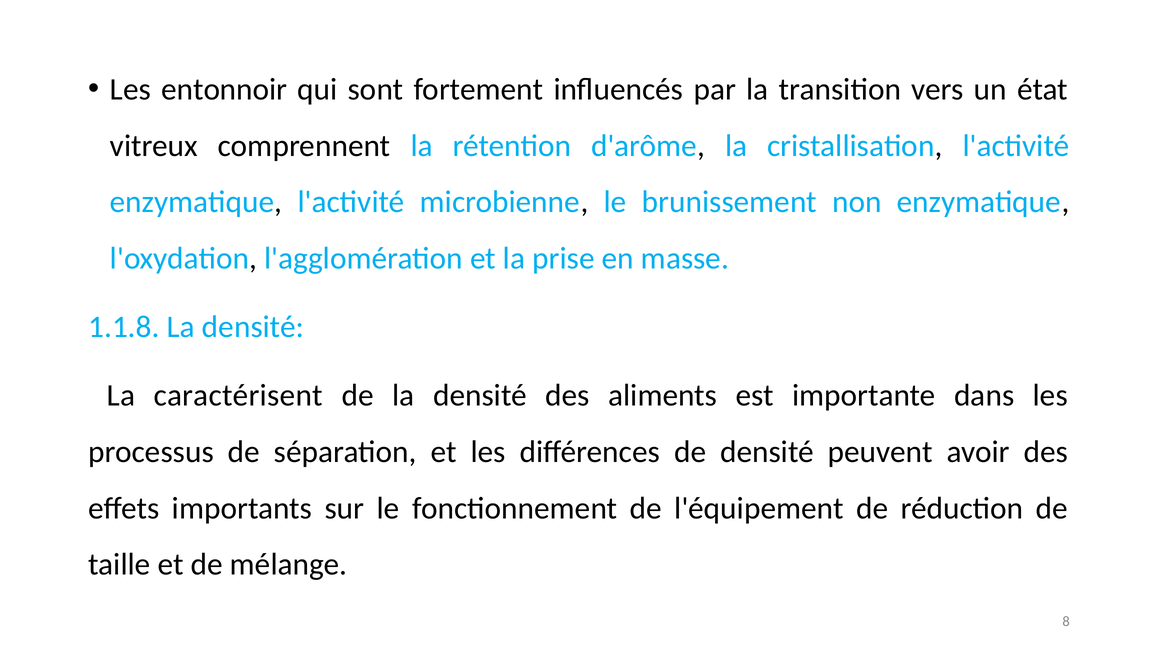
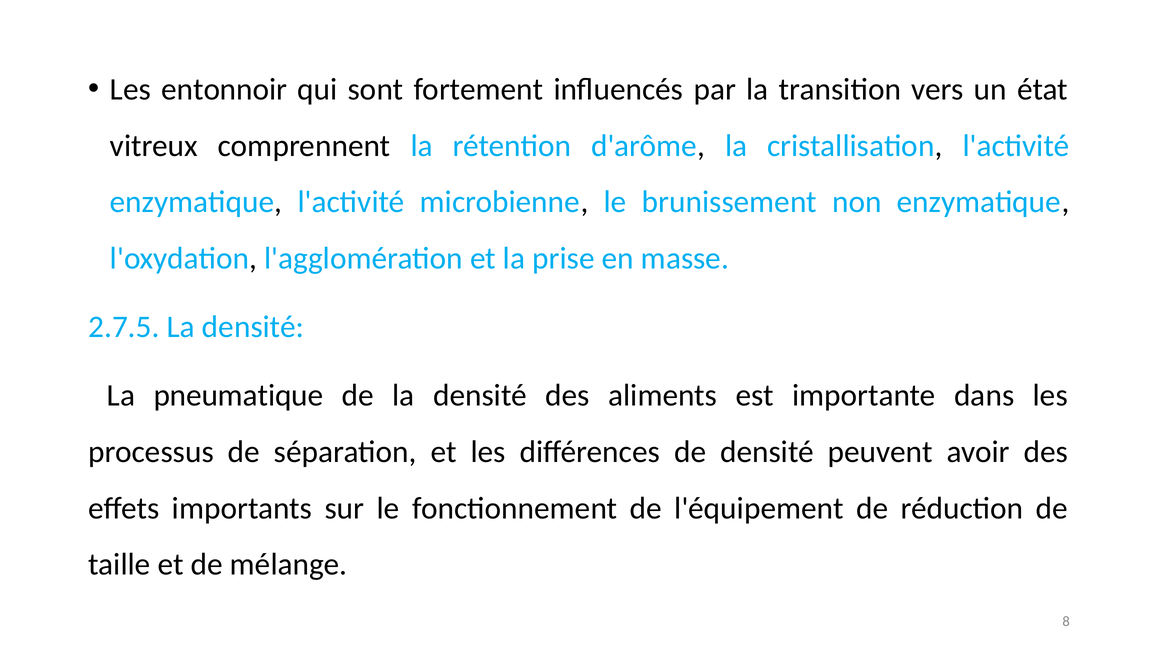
1.1.8: 1.1.8 -> 2.7.5
caractérisent: caractérisent -> pneumatique
